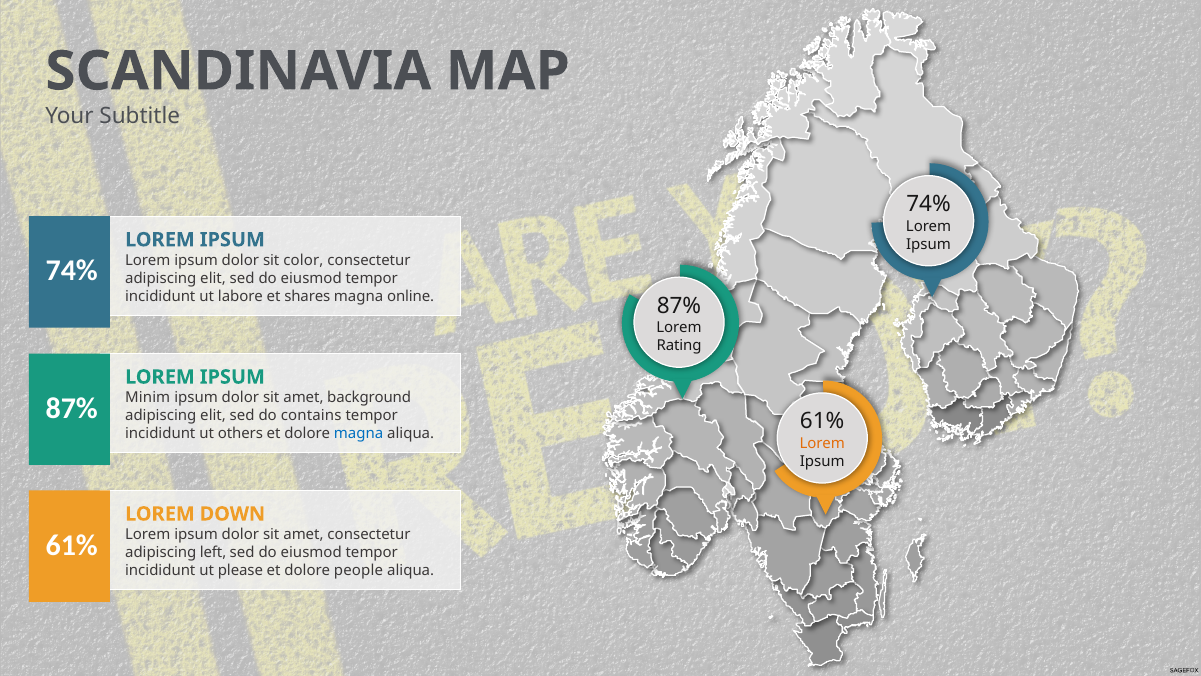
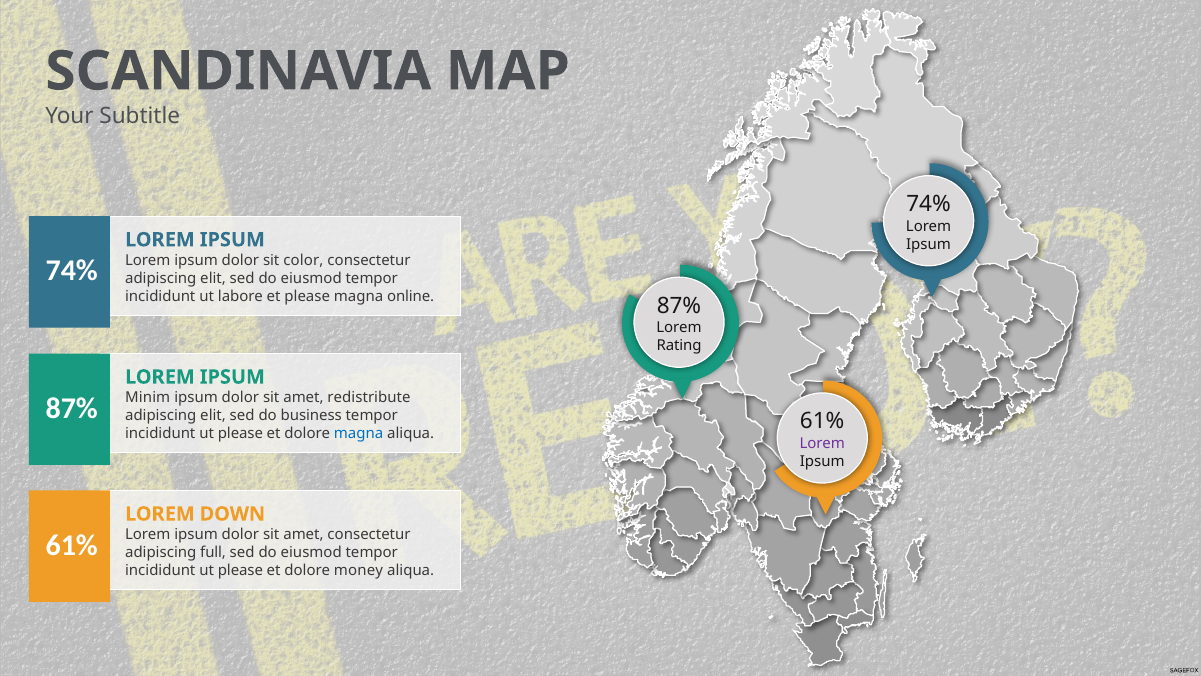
et shares: shares -> please
background: background -> redistribute
contains: contains -> business
others at (240, 433): others -> please
Lorem at (822, 443) colour: orange -> purple
left: left -> full
people: people -> money
